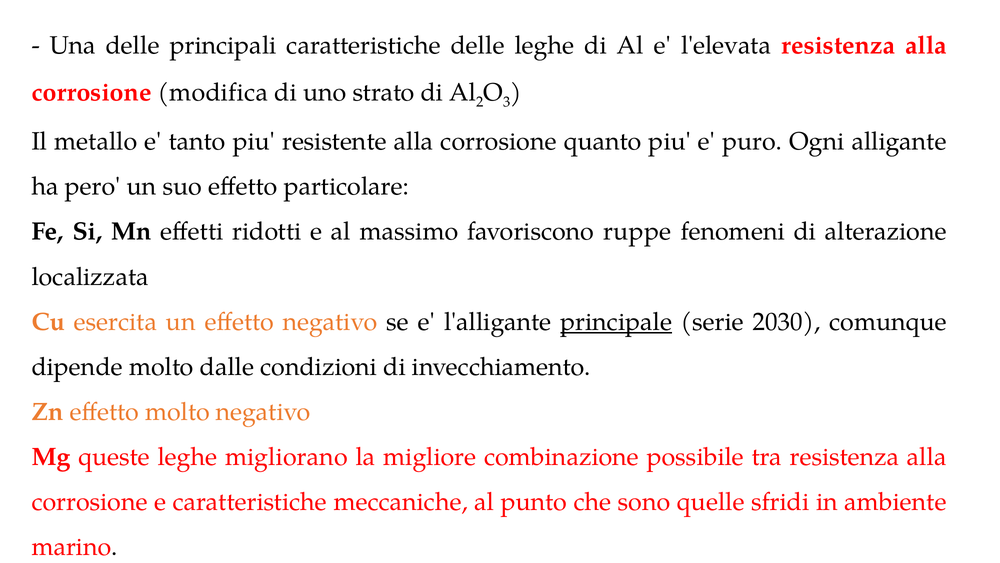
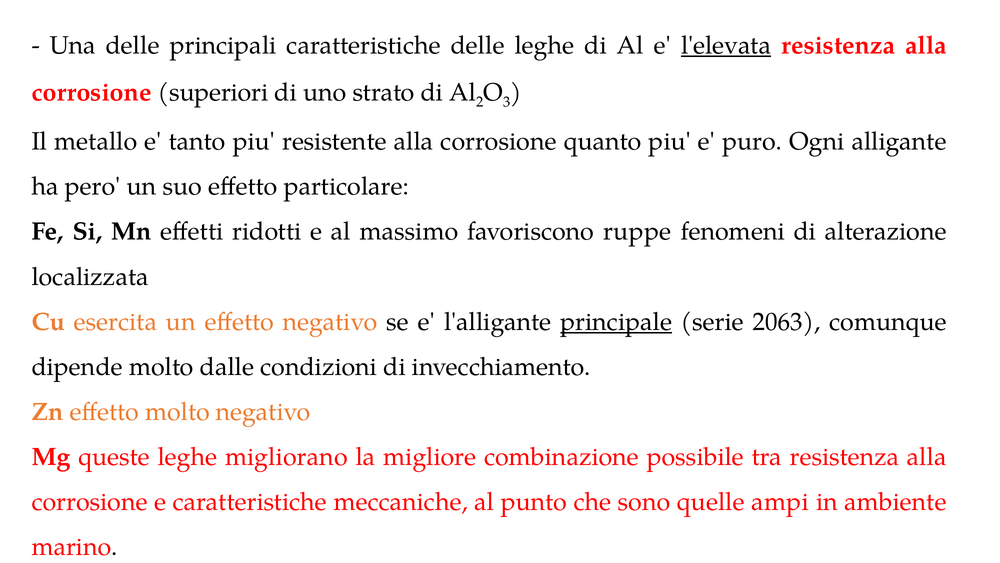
l'elevata underline: none -> present
modifica: modifica -> superiori
2030: 2030 -> 2063
sfridi: sfridi -> ampi
